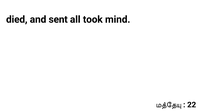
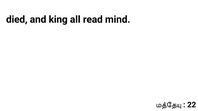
sent: sent -> king
took: took -> read
